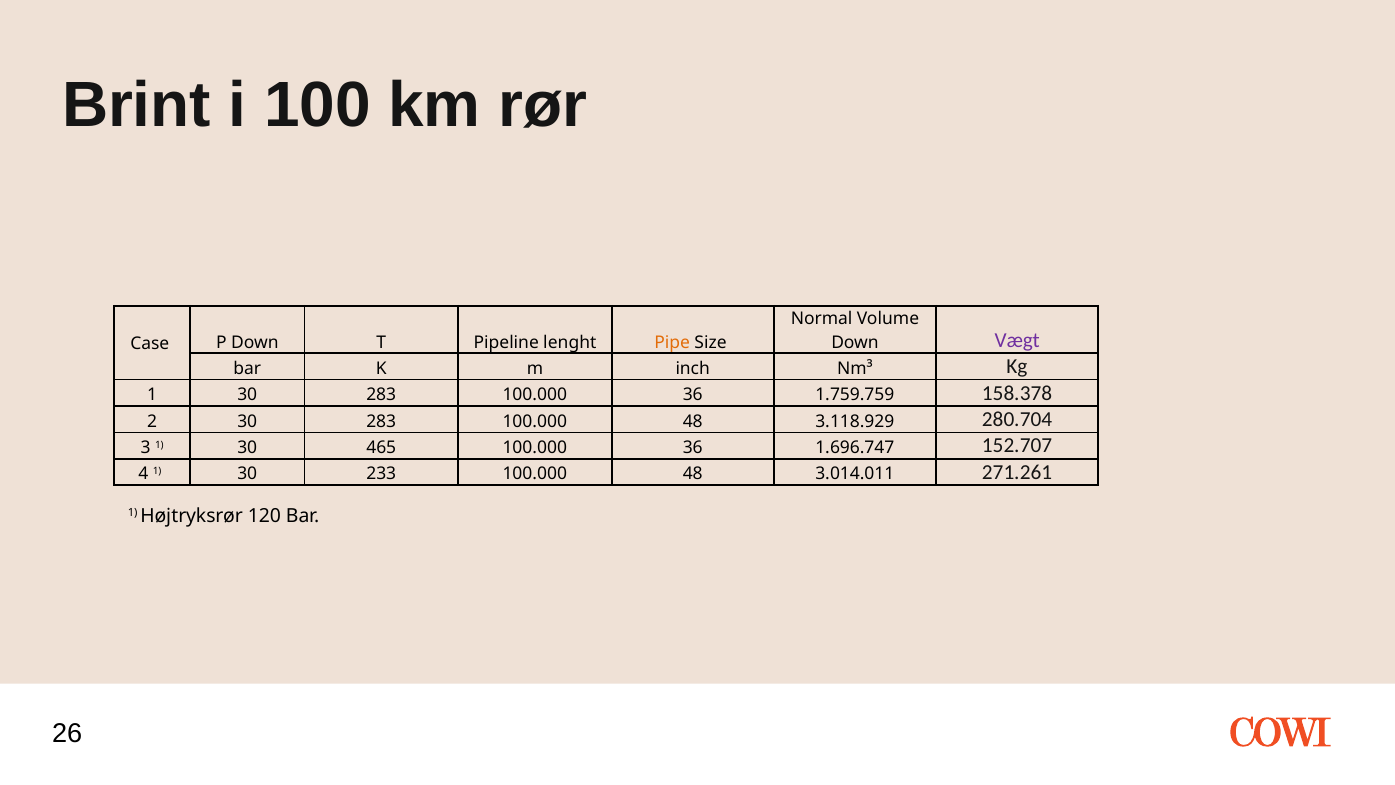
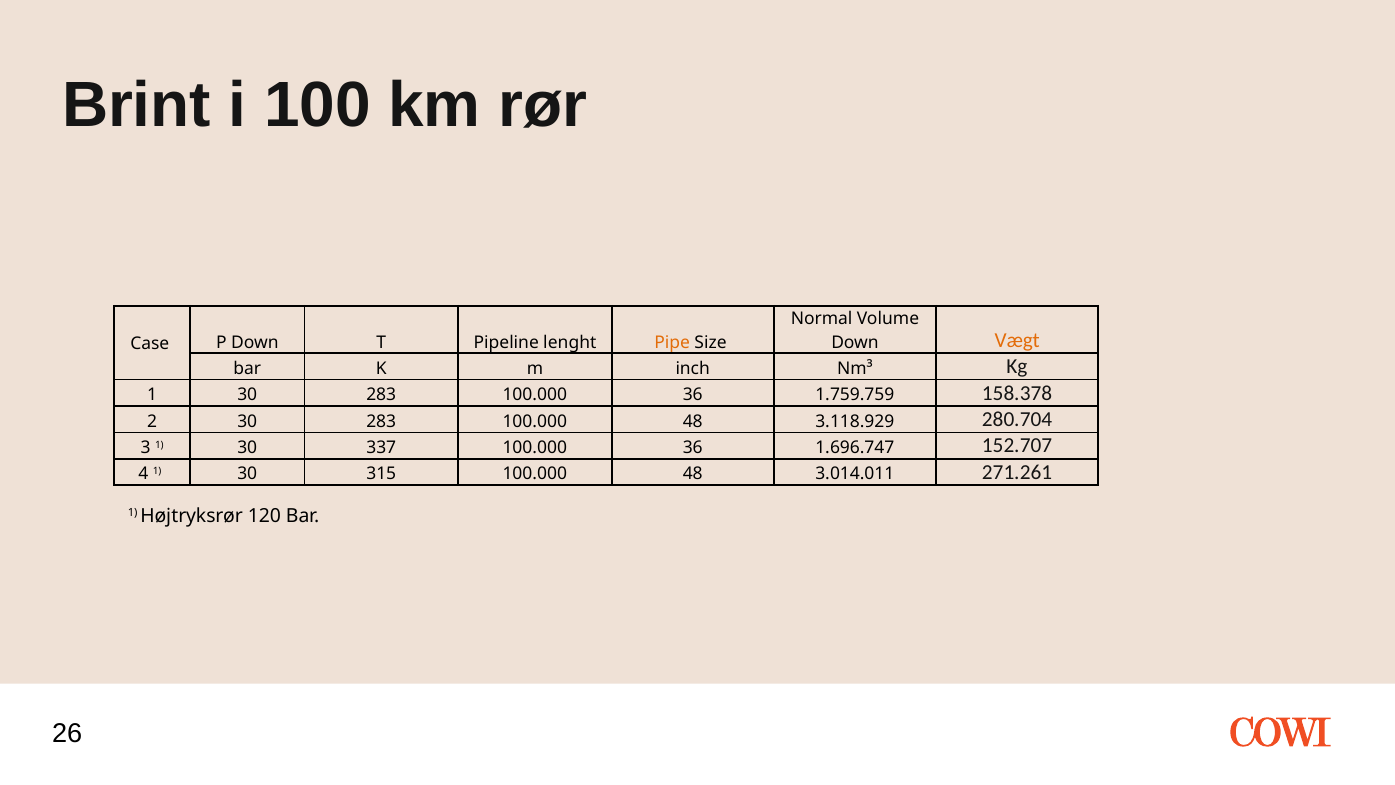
Vægt colour: purple -> orange
465: 465 -> 337
233: 233 -> 315
